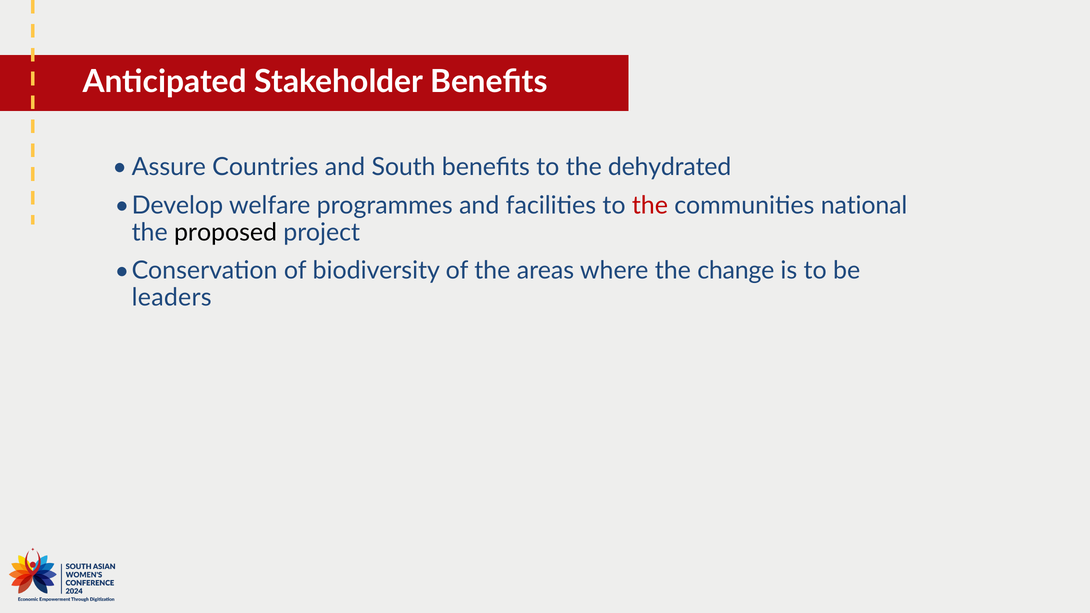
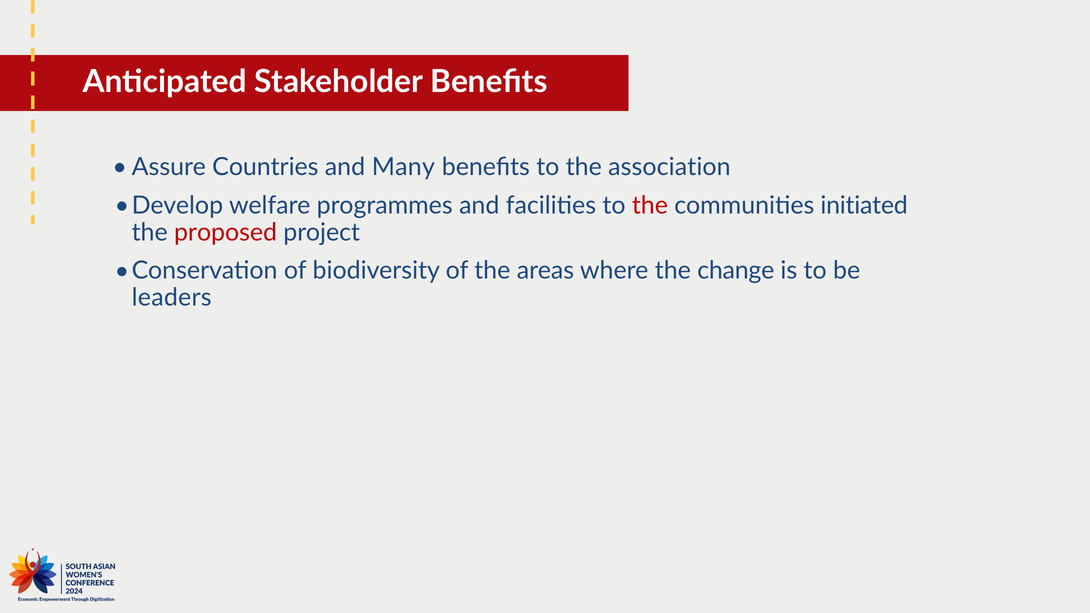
South: South -> Many
dehydrated: dehydrated -> association
national: national -> initiated
proposed colour: black -> red
